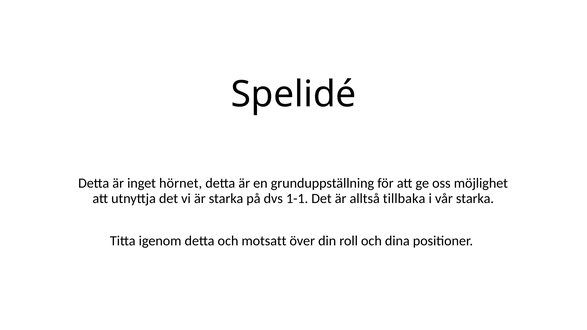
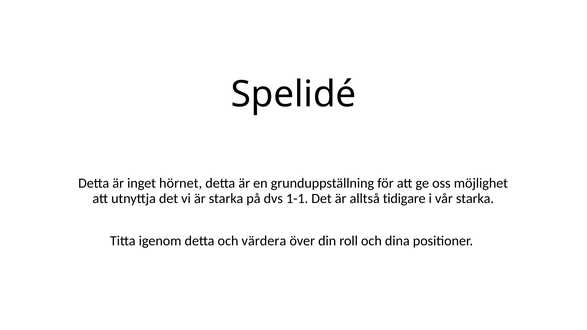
tillbaka: tillbaka -> tidigare
motsatt: motsatt -> värdera
